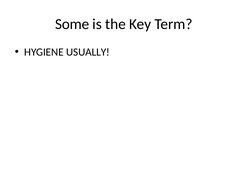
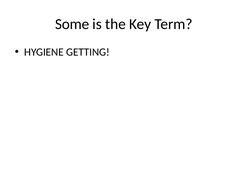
USUALLY: USUALLY -> GETTING
